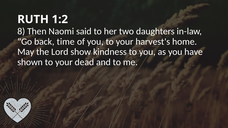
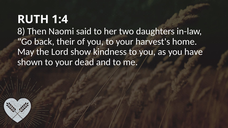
1:2: 1:2 -> 1:4
time: time -> their
